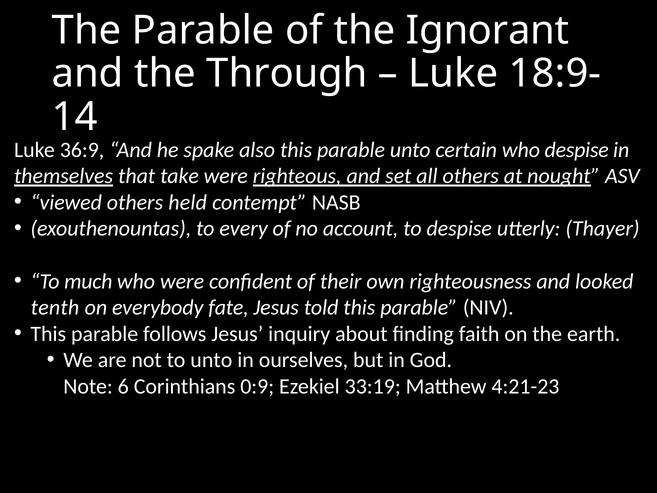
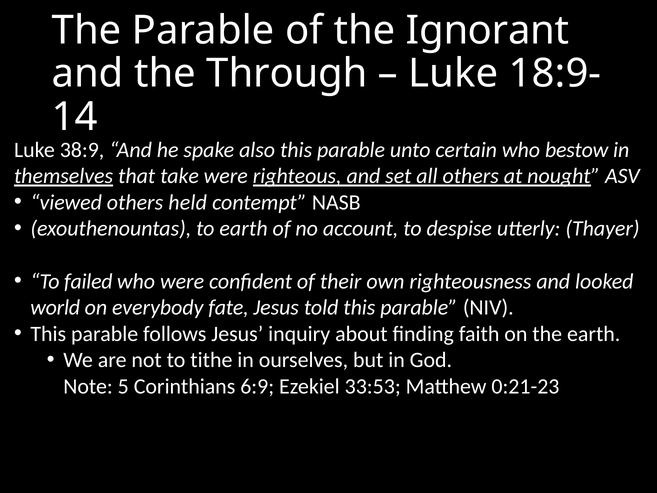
36:9: 36:9 -> 38:9
who despise: despise -> bestow
to every: every -> earth
much: much -> failed
tenth: tenth -> world
to unto: unto -> tithe
6: 6 -> 5
0:9: 0:9 -> 6:9
33:19: 33:19 -> 33:53
4:21-23: 4:21-23 -> 0:21-23
